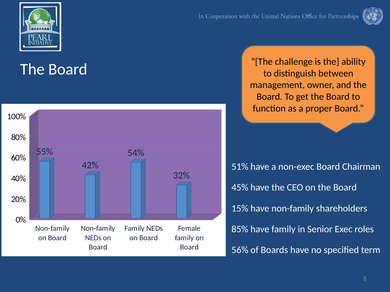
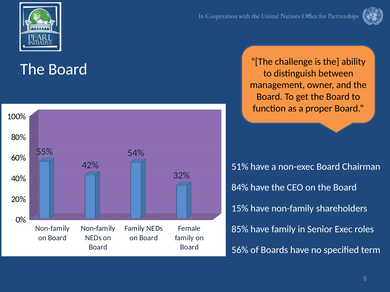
45%: 45% -> 84%
